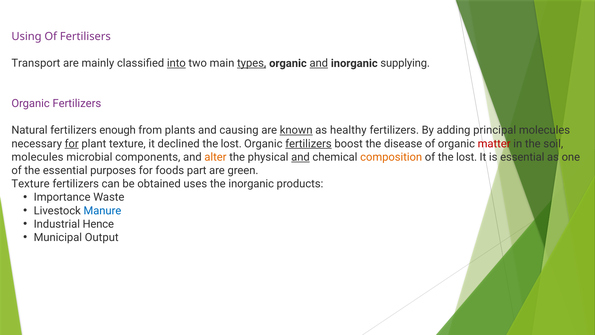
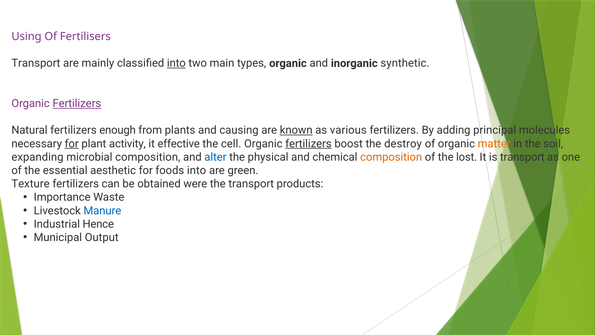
types underline: present -> none
and at (319, 63) underline: present -> none
supplying: supplying -> synthetic
Fertilizers at (77, 103) underline: none -> present
healthy: healthy -> various
plant texture: texture -> activity
declined: declined -> effective
lost at (231, 144): lost -> cell
disease: disease -> destroy
matter colour: red -> orange
molecules at (37, 157): molecules -> expanding
microbial components: components -> composition
alter colour: orange -> blue
and at (300, 157) underline: present -> none
is essential: essential -> transport
purposes: purposes -> aesthetic
foods part: part -> into
uses: uses -> were
the inorganic: inorganic -> transport
